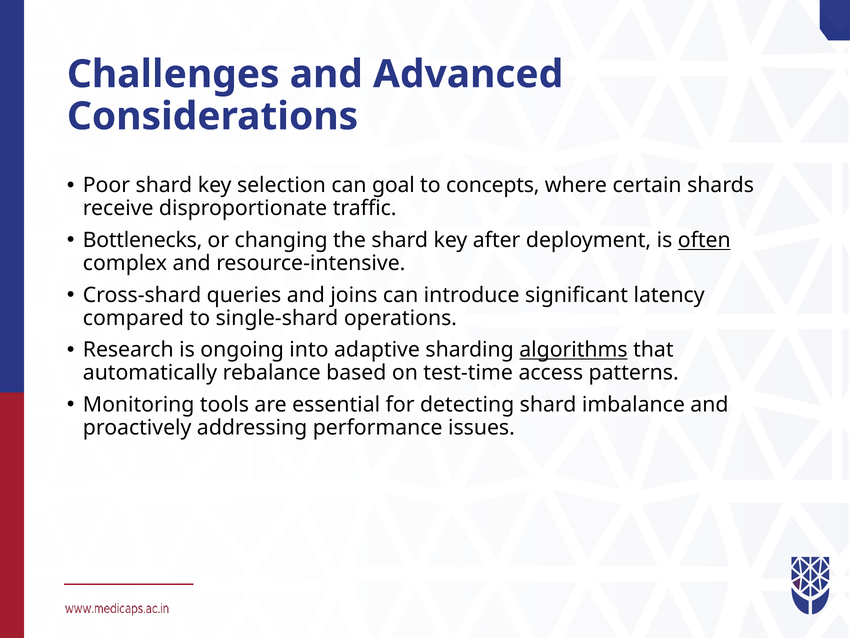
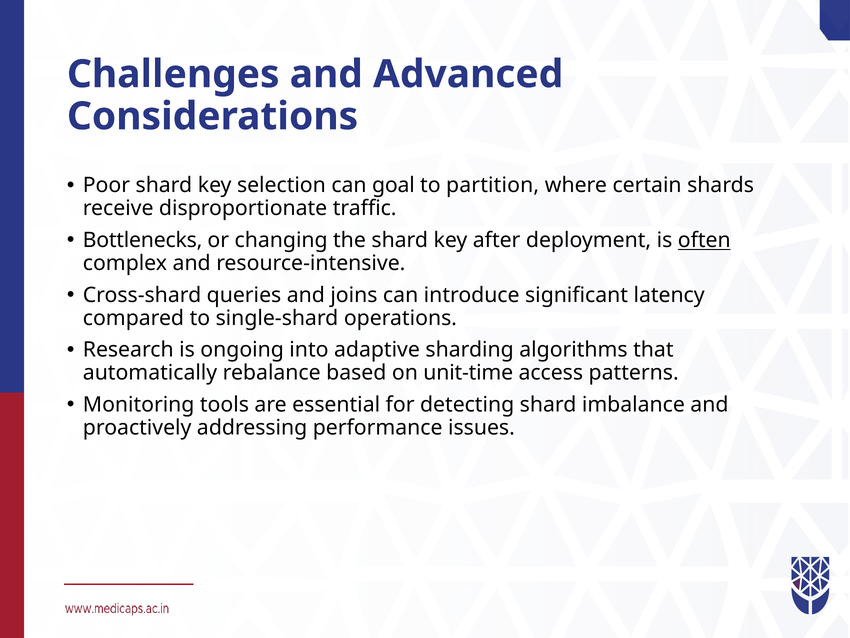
concepts: concepts -> partition
algorithms underline: present -> none
test-time: test-time -> unit-time
